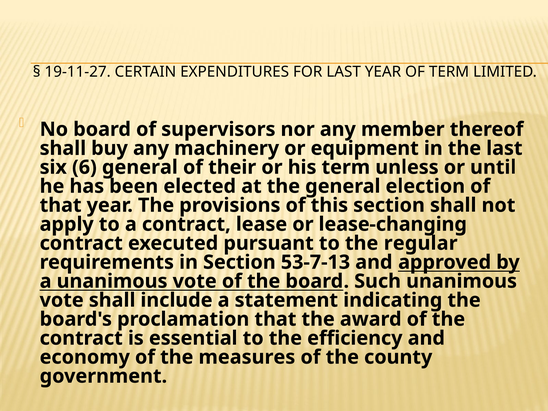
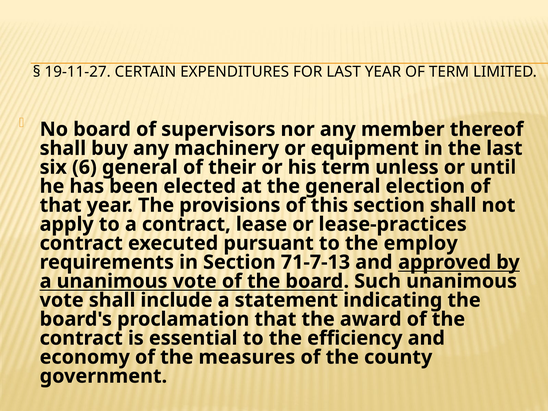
lease-changing: lease-changing -> lease-practices
regular: regular -> employ
53-7-13: 53-7-13 -> 71-7-13
